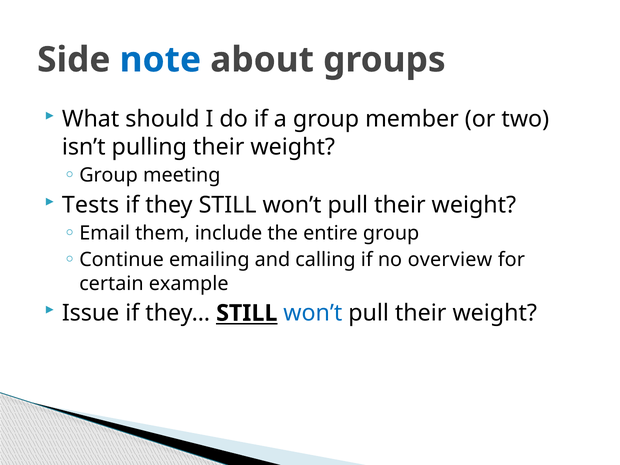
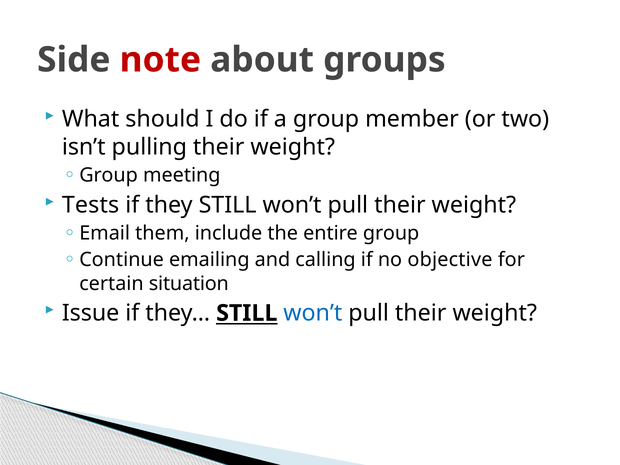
note colour: blue -> red
overview: overview -> objective
example: example -> situation
